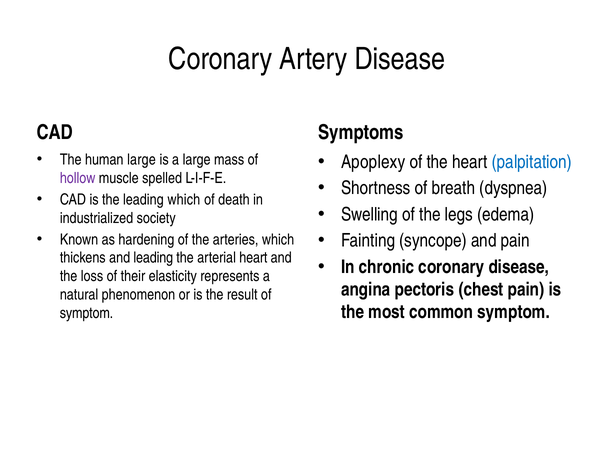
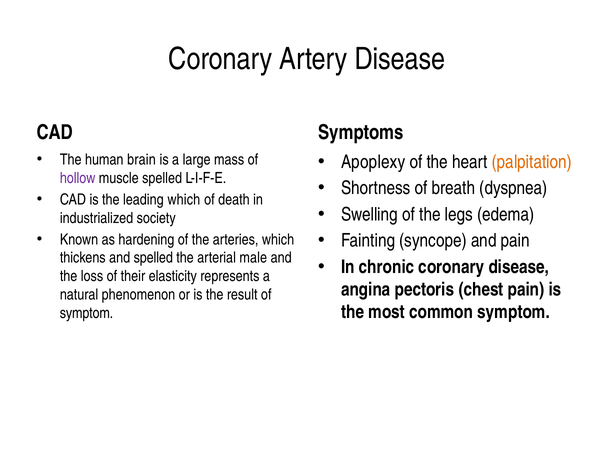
human large: large -> brain
palpitation colour: blue -> orange
and leading: leading -> spelled
arterial heart: heart -> male
